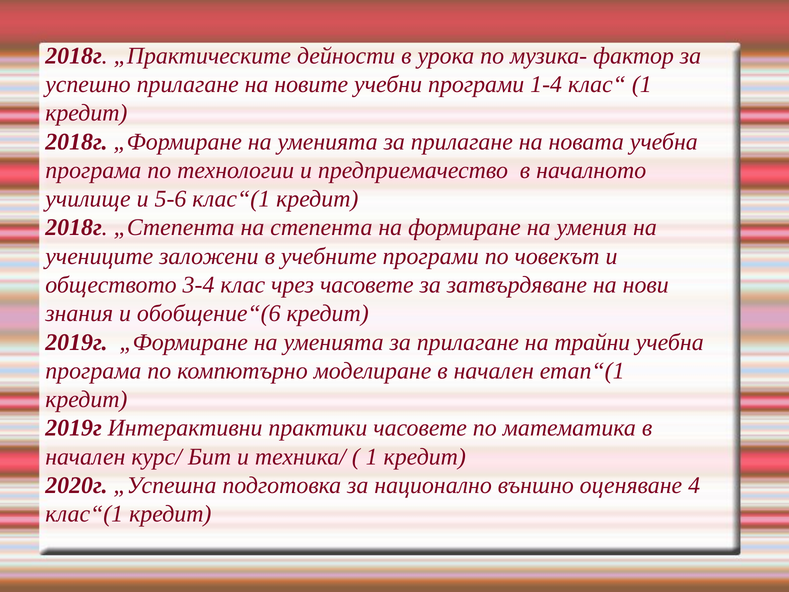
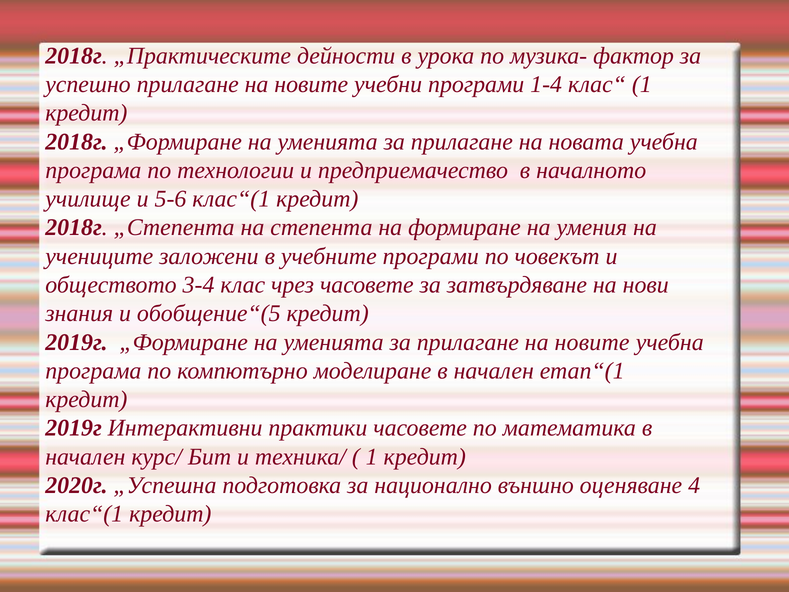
обобщение“(6: обобщение“(6 -> обобщение“(5
за прилагане на трайни: трайни -> новите
